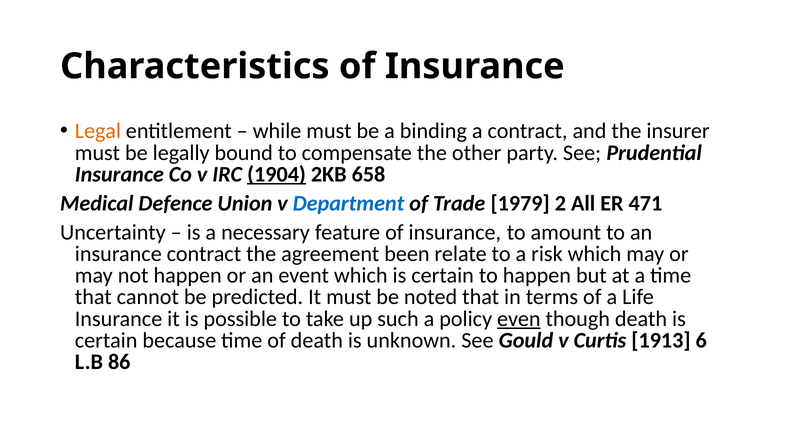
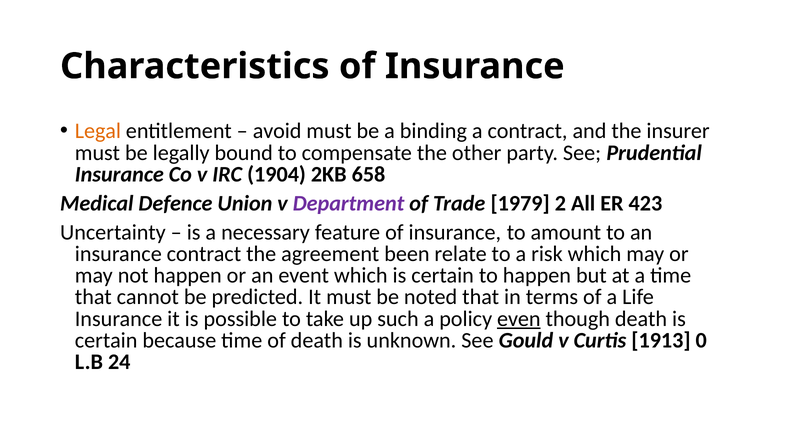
while: while -> avoid
1904 underline: present -> none
Department colour: blue -> purple
471: 471 -> 423
6: 6 -> 0
86: 86 -> 24
